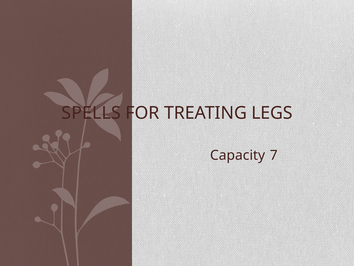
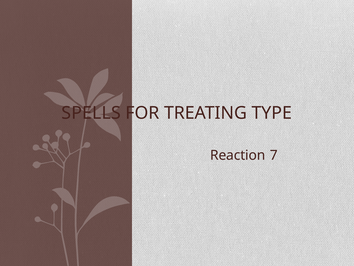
LEGS: LEGS -> TYPE
Capacity: Capacity -> Reaction
